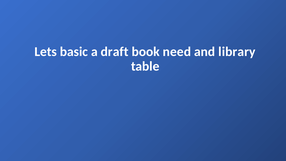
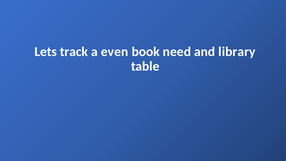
basic: basic -> track
draft: draft -> even
